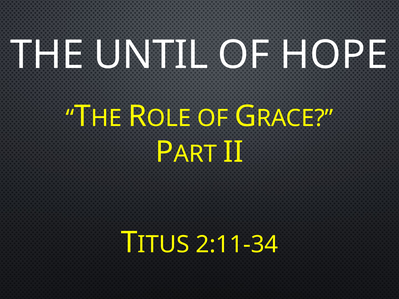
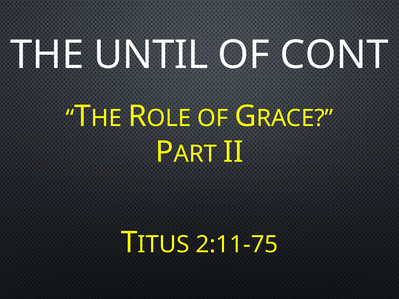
HOPE: HOPE -> CONT
2:11-34: 2:11-34 -> 2:11-75
